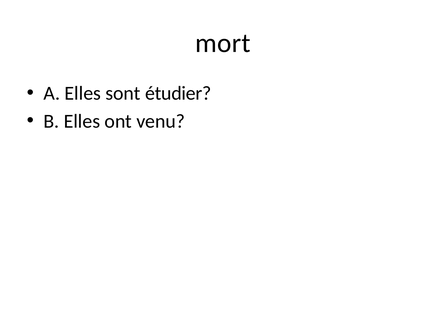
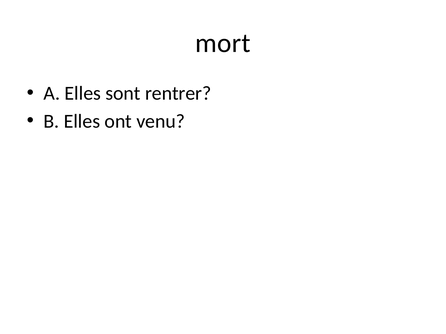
étudier: étudier -> rentrer
